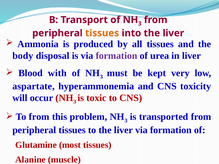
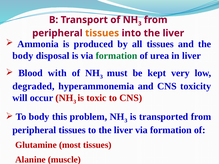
formation at (117, 56) colour: purple -> green
aspartate: aspartate -> degraded
To from: from -> body
